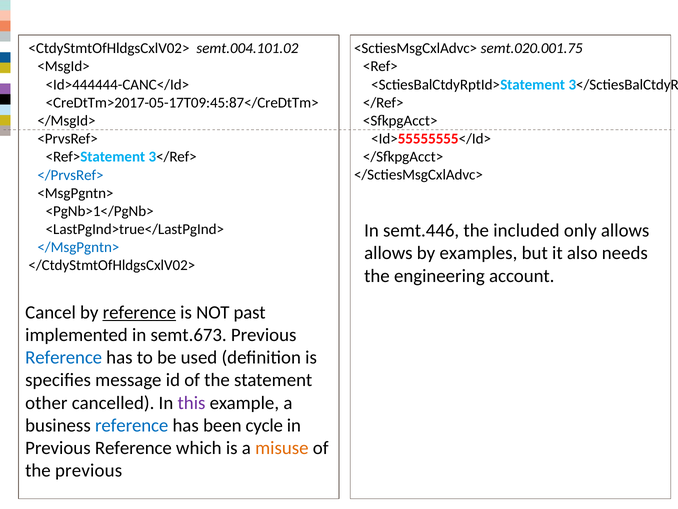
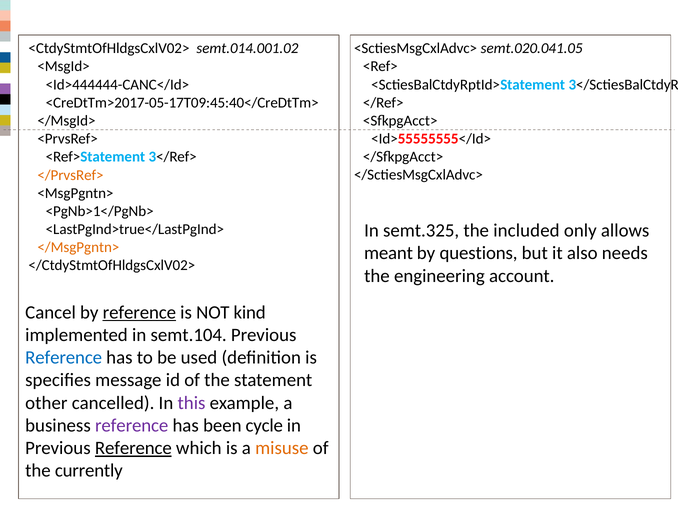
semt.004.101.02: semt.004.101.02 -> semt.014.001.02
semt.020.001.75: semt.020.001.75 -> semt.020.041.05
<CreDtTm>2017-05-17T09:45:87</CreDtTm>: <CreDtTm>2017-05-17T09:45:87</CreDtTm> -> <CreDtTm>2017-05-17T09:45:40</CreDtTm>
</PrvsRef> colour: blue -> orange
semt.446: semt.446 -> semt.325
</MsgPgntn> colour: blue -> orange
allows at (388, 253): allows -> meant
examples: examples -> questions
past: past -> kind
semt.673: semt.673 -> semt.104
reference at (132, 425) colour: blue -> purple
Reference at (133, 448) underline: none -> present
the previous: previous -> currently
